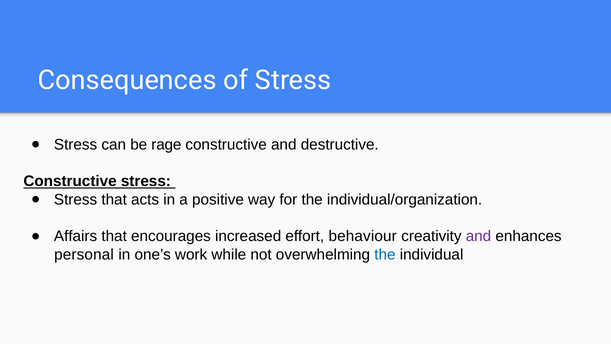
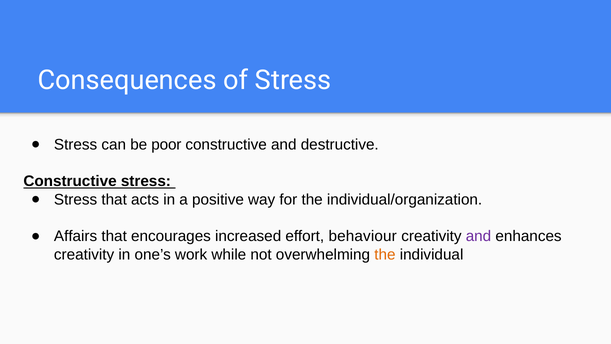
rage: rage -> poor
personal at (84, 255): personal -> creativity
the at (385, 255) colour: blue -> orange
